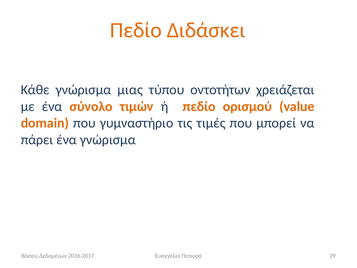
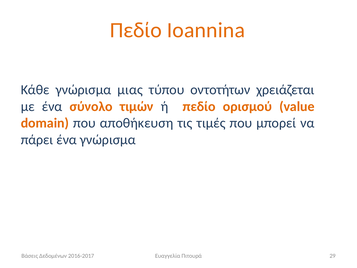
Διδάσκει: Διδάσκει -> Ioannina
γυμναστήριο: γυμναστήριο -> αποθήκευση
